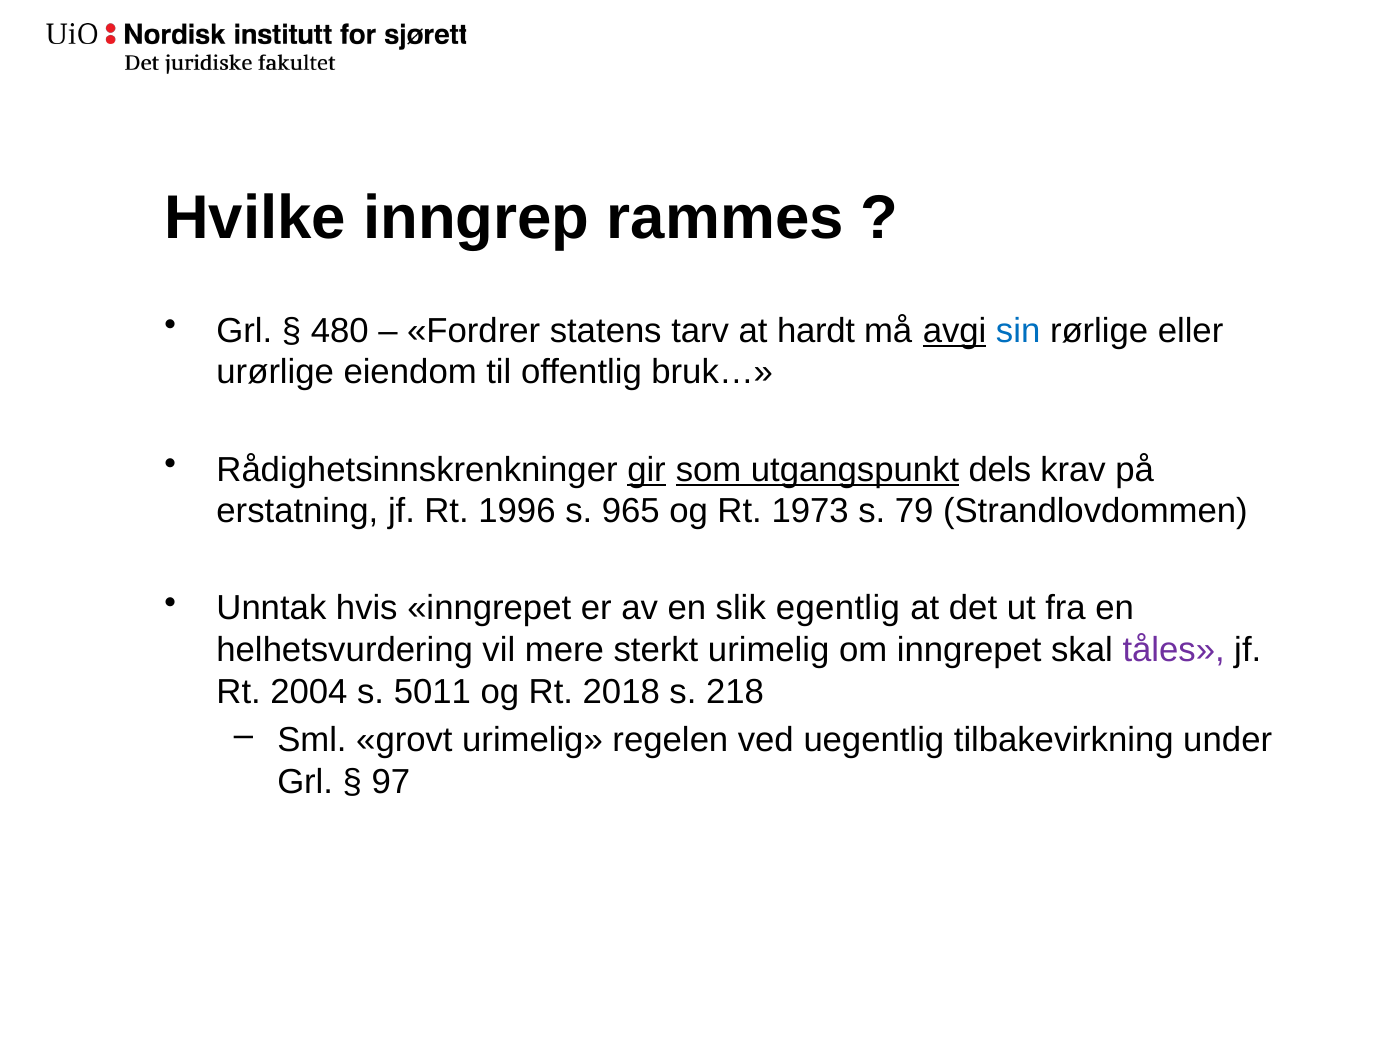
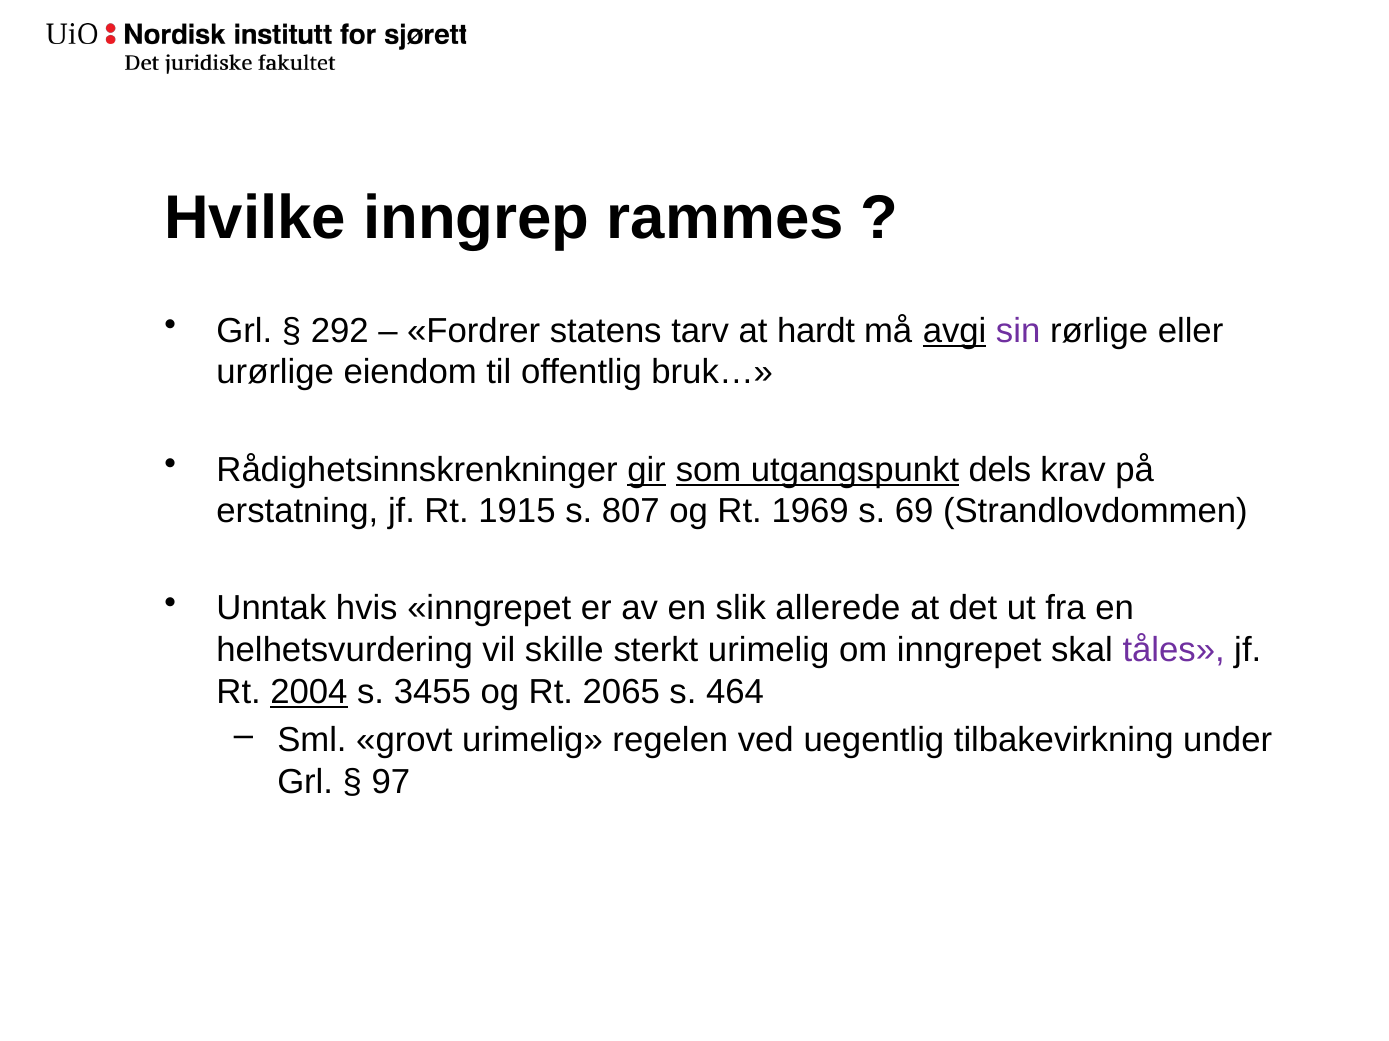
480: 480 -> 292
sin colour: blue -> purple
1996: 1996 -> 1915
965: 965 -> 807
1973: 1973 -> 1969
79: 79 -> 69
egentlig: egentlig -> allerede
mere: mere -> skille
2004 underline: none -> present
5011: 5011 -> 3455
2018: 2018 -> 2065
218: 218 -> 464
